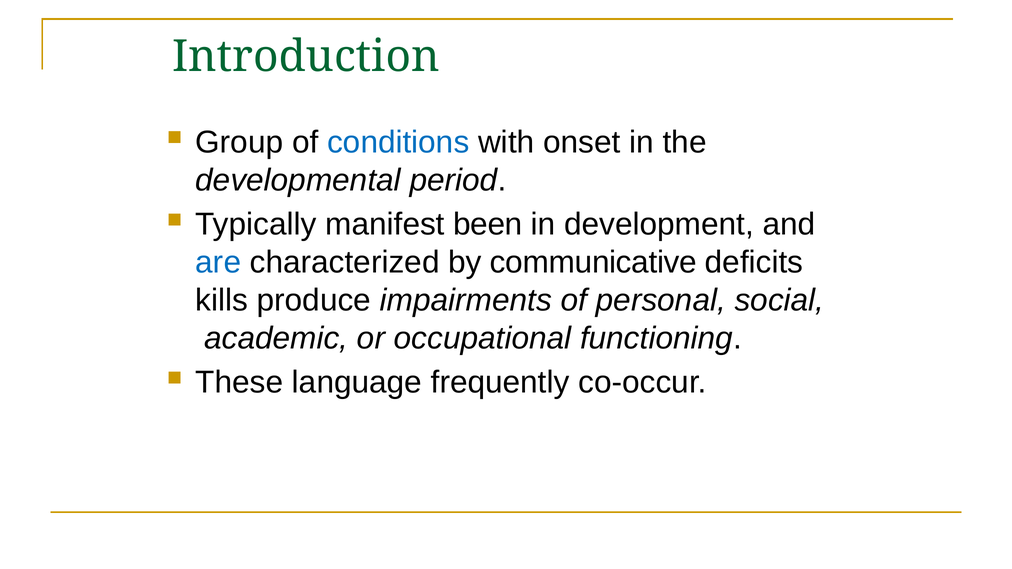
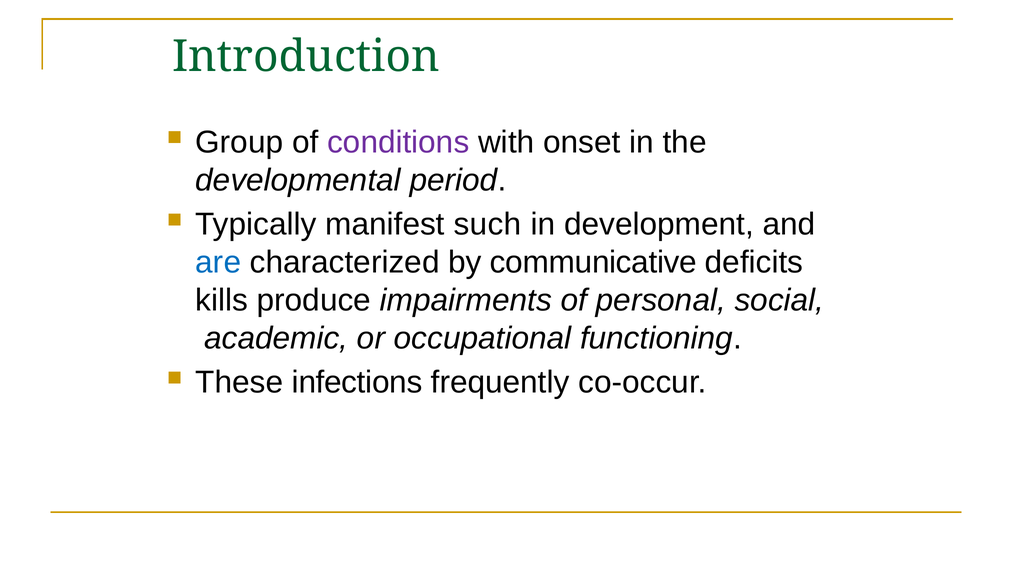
conditions colour: blue -> purple
been: been -> such
language: language -> infections
